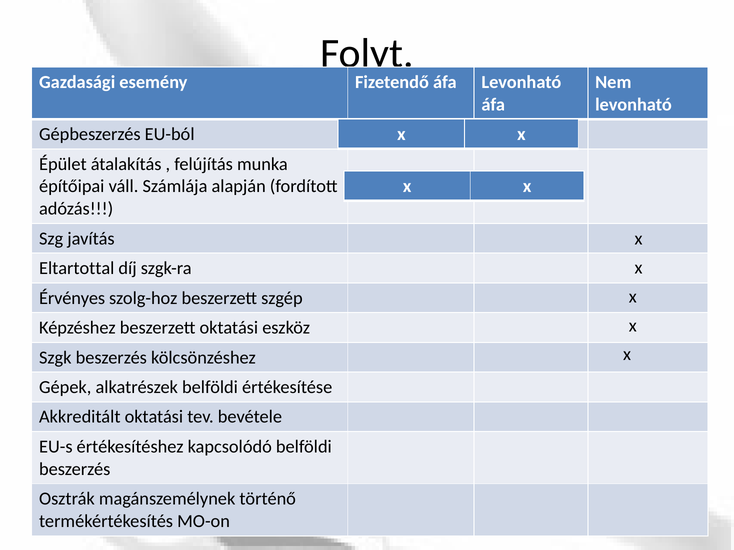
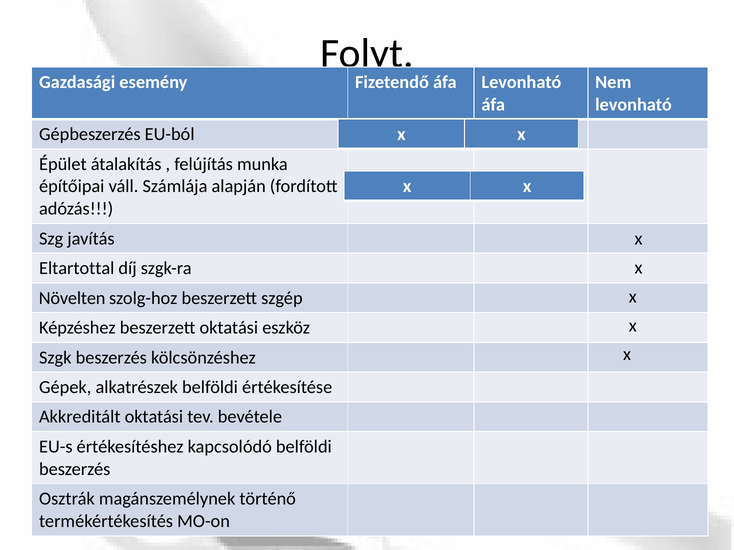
Érvényes: Érvényes -> Növelten
